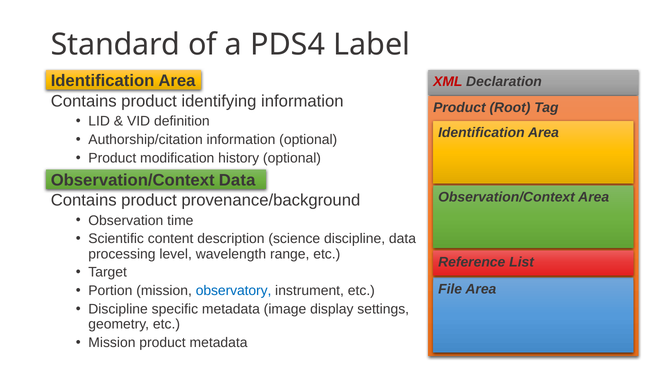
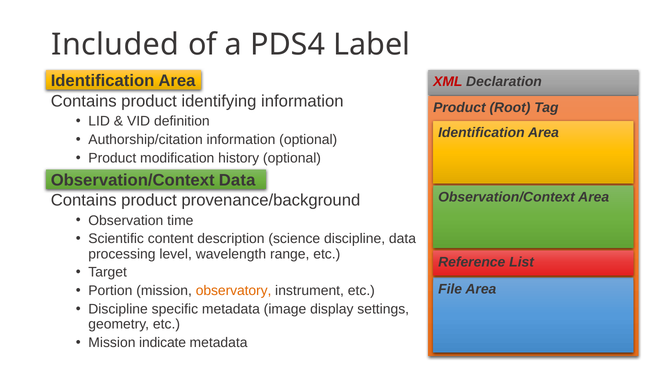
Standard: Standard -> Included
observatory colour: blue -> orange
Mission product: product -> indicate
